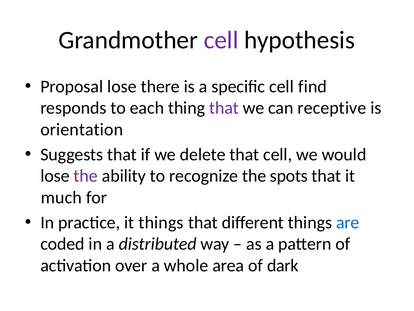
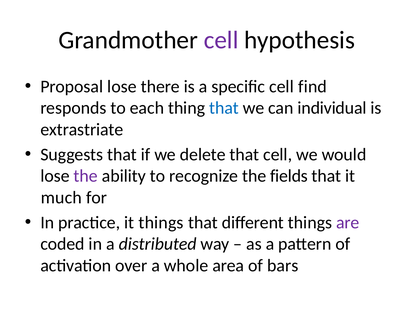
that at (224, 108) colour: purple -> blue
receptive: receptive -> individual
orientation: orientation -> extrastriate
spots: spots -> fields
are colour: blue -> purple
dark: dark -> bars
